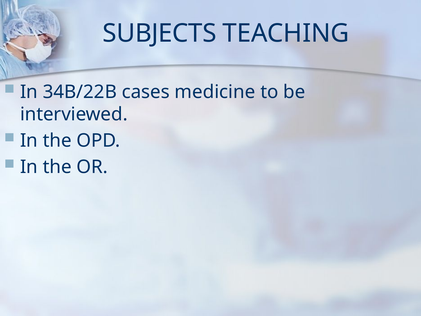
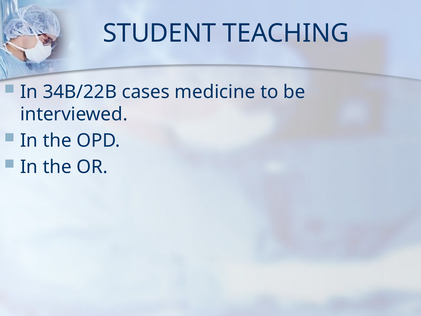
SUBJECTS: SUBJECTS -> STUDENT
